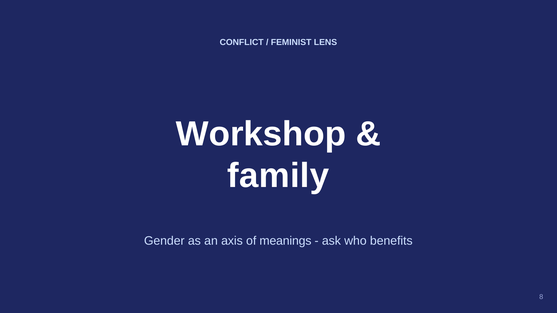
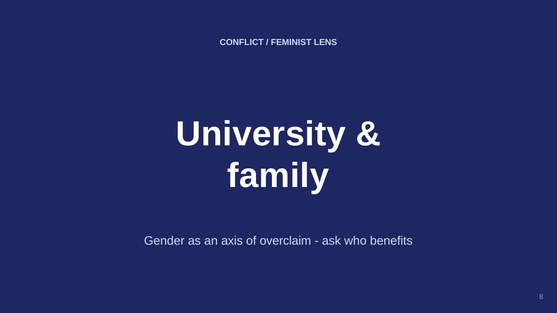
Workshop: Workshop -> University
meanings: meanings -> overclaim
